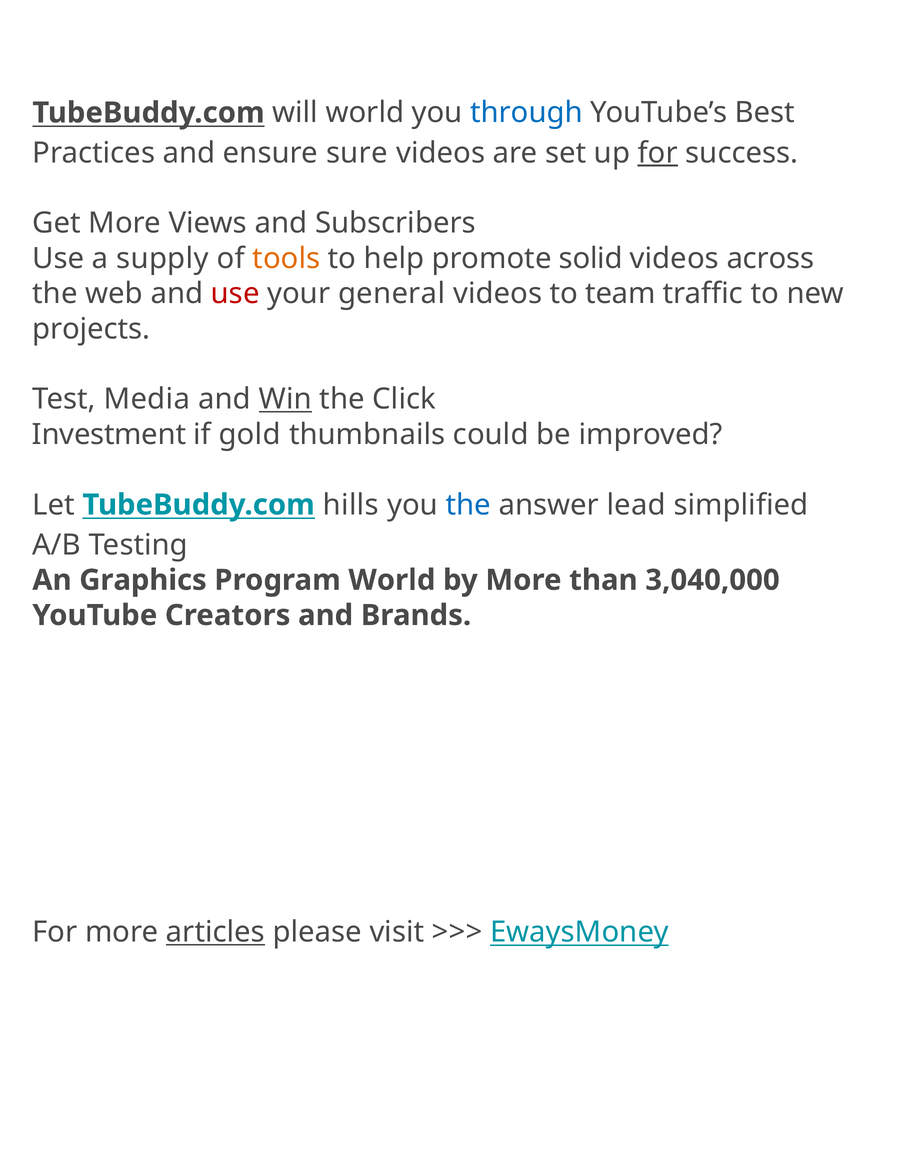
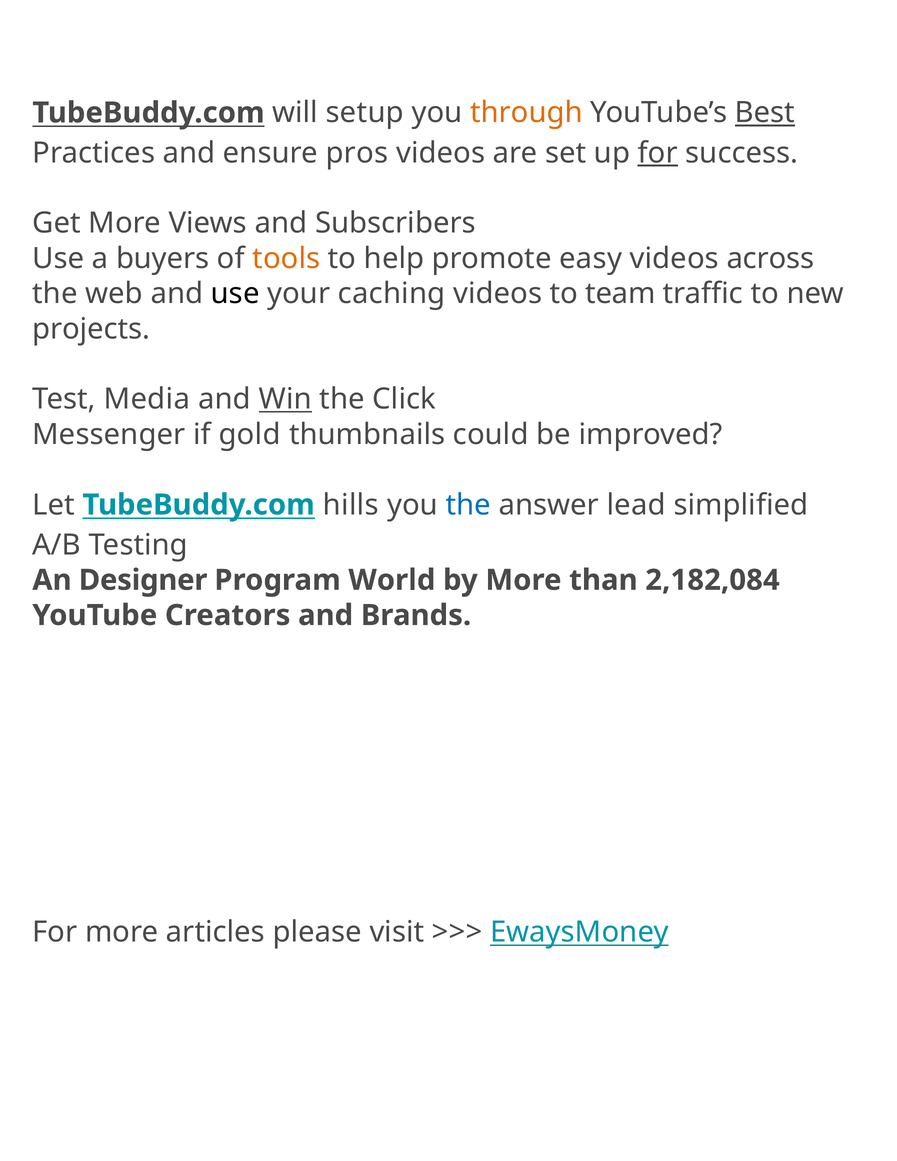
will world: world -> setup
through colour: blue -> orange
Best underline: none -> present
sure: sure -> pros
supply: supply -> buyers
solid: solid -> easy
use at (235, 294) colour: red -> black
general: general -> caching
Investment: Investment -> Messenger
Graphics: Graphics -> Designer
3,040,000: 3,040,000 -> 2,182,084
articles underline: present -> none
